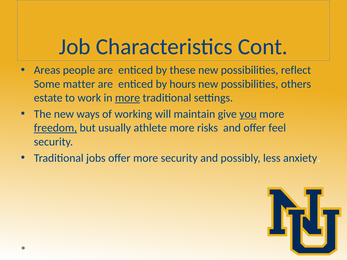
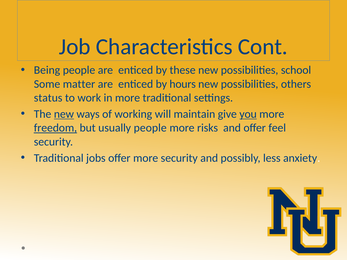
Areas: Areas -> Being
reflect: reflect -> school
estate: estate -> status
more at (128, 98) underline: present -> none
new at (64, 114) underline: none -> present
usually athlete: athlete -> people
